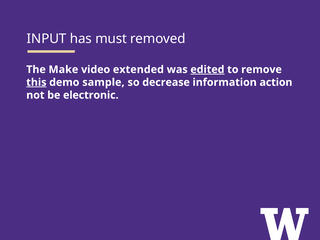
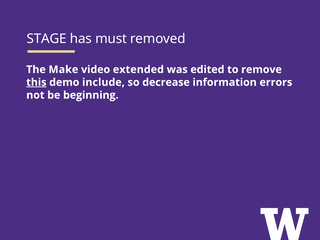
INPUT: INPUT -> STAGE
edited underline: present -> none
sample: sample -> include
action: action -> errors
electronic: electronic -> beginning
